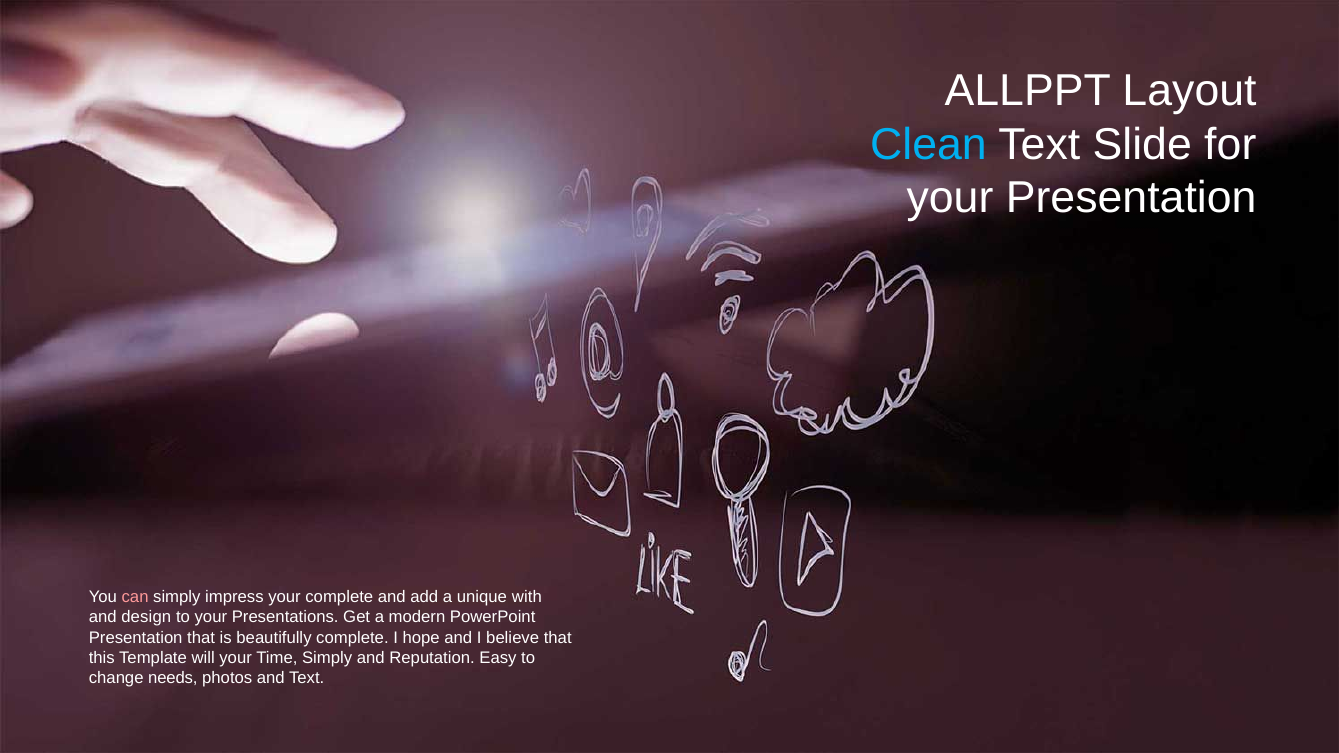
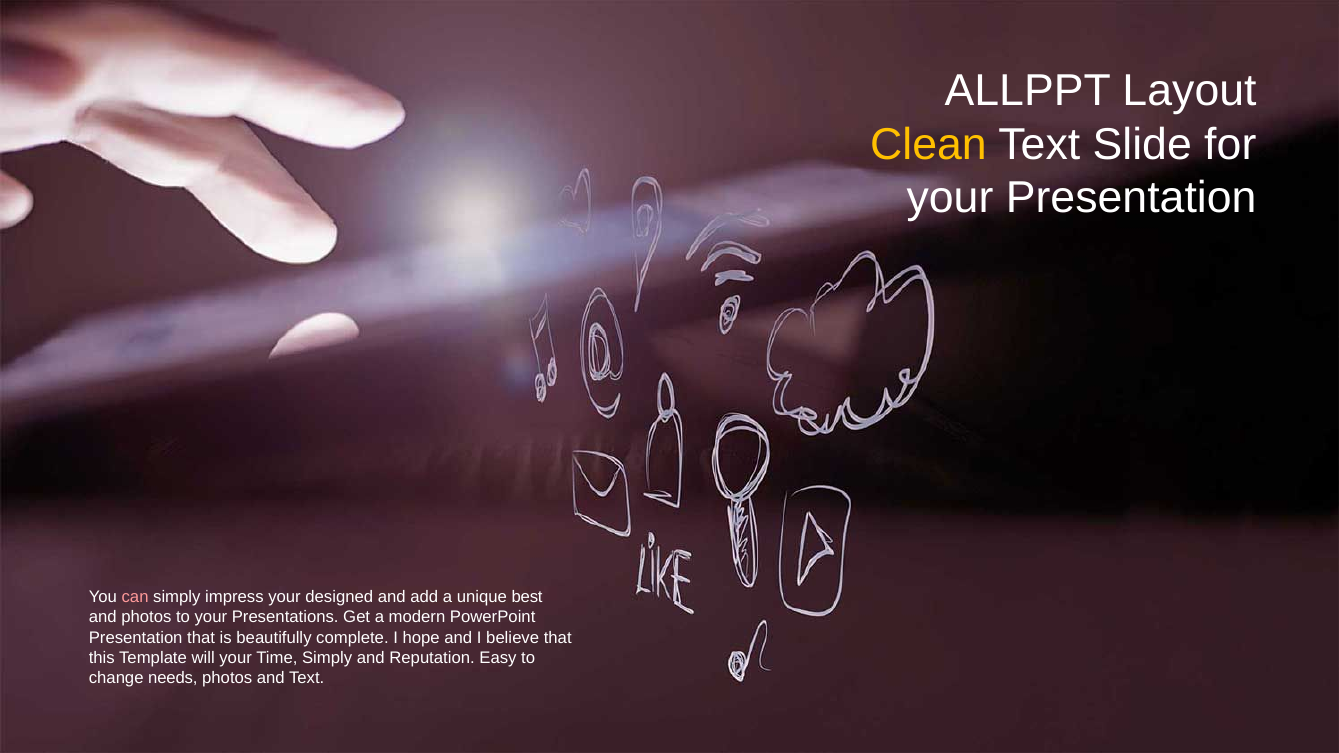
Clean colour: light blue -> yellow
your complete: complete -> designed
with: with -> best
and design: design -> photos
